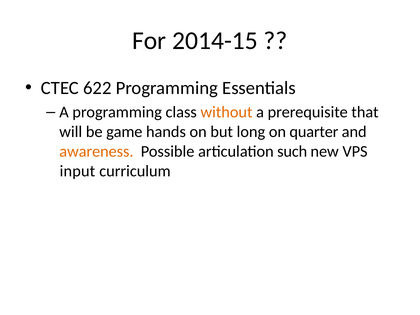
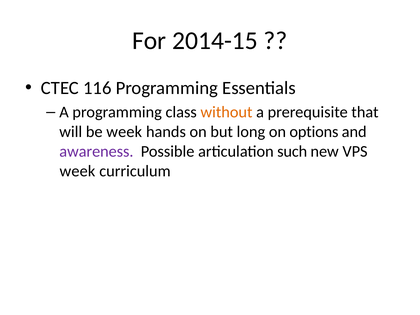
622: 622 -> 116
be game: game -> week
quarter: quarter -> options
awareness colour: orange -> purple
input at (77, 171): input -> week
